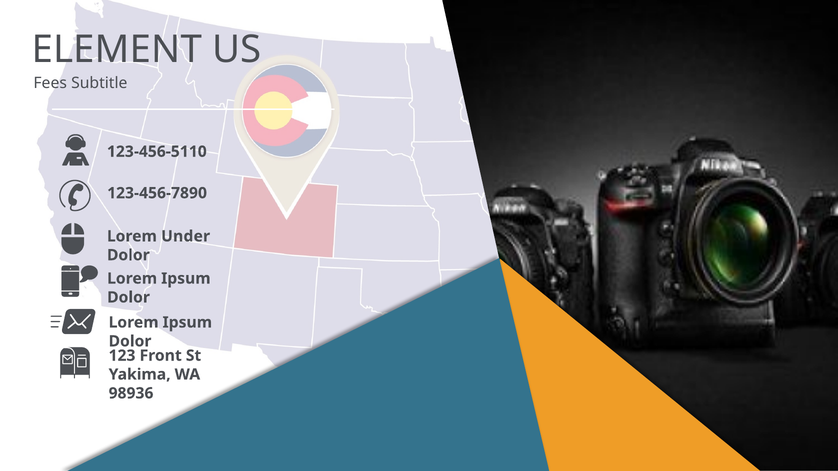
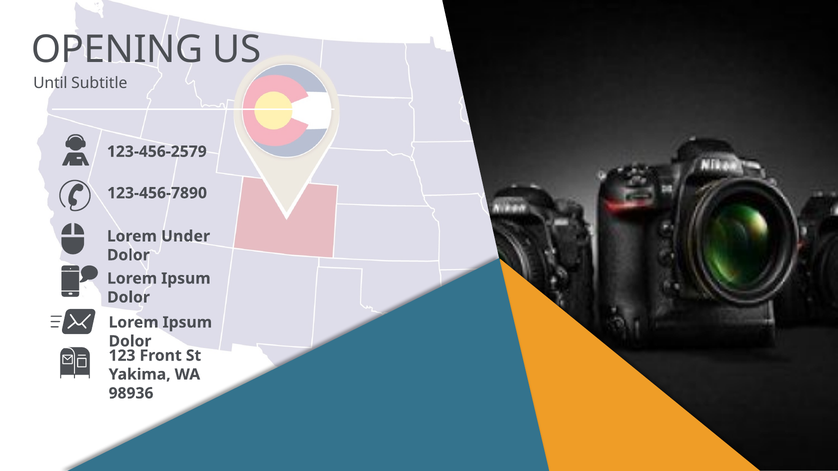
ELEMENT: ELEMENT -> OPENING
Fees: Fees -> Until
123-456-5110: 123-456-5110 -> 123-456-2579
